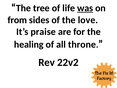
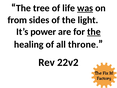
love: love -> light
praise: praise -> power
the at (94, 32) underline: none -> present
